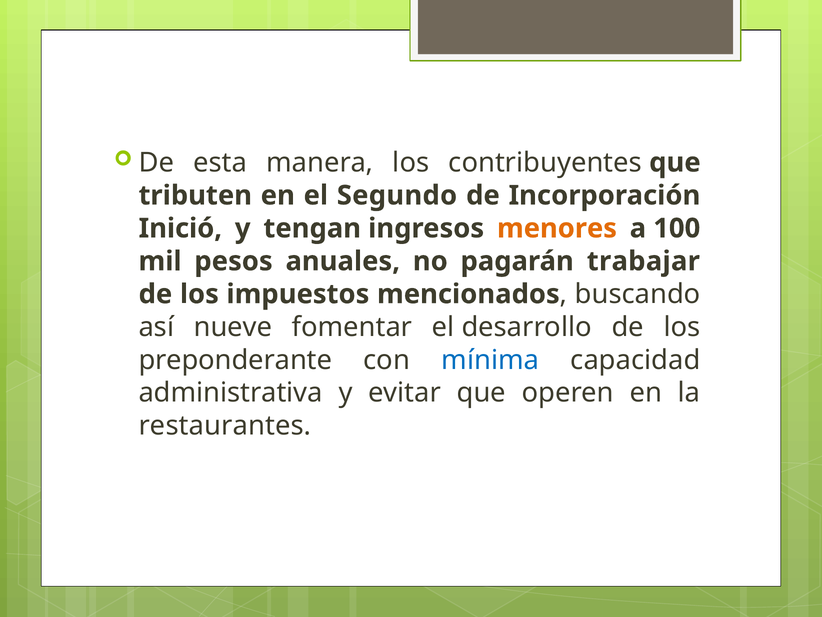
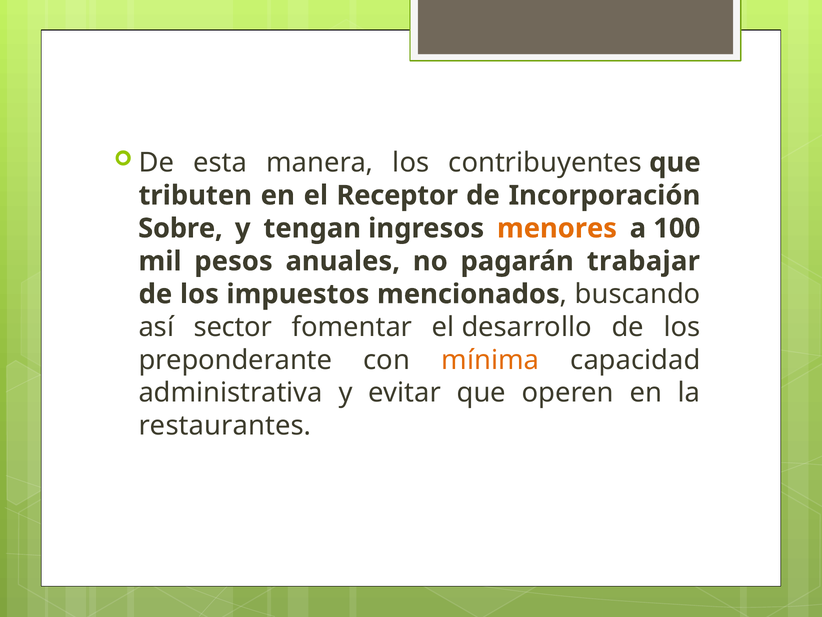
Segundo: Segundo -> Receptor
Inició: Inició -> Sobre
nueve: nueve -> sector
mínima colour: blue -> orange
